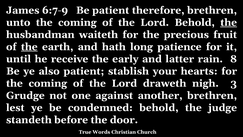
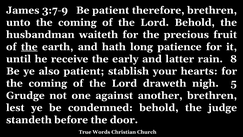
6:7-9: 6:7-9 -> 3:7-9
the at (229, 22) underline: present -> none
3: 3 -> 5
